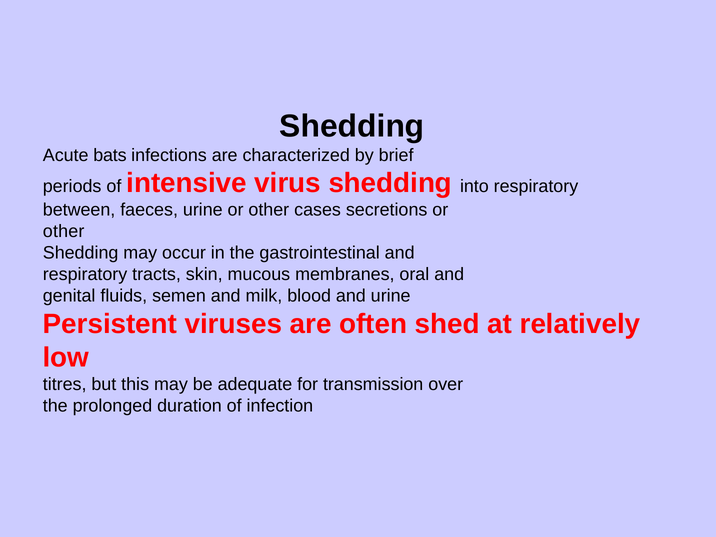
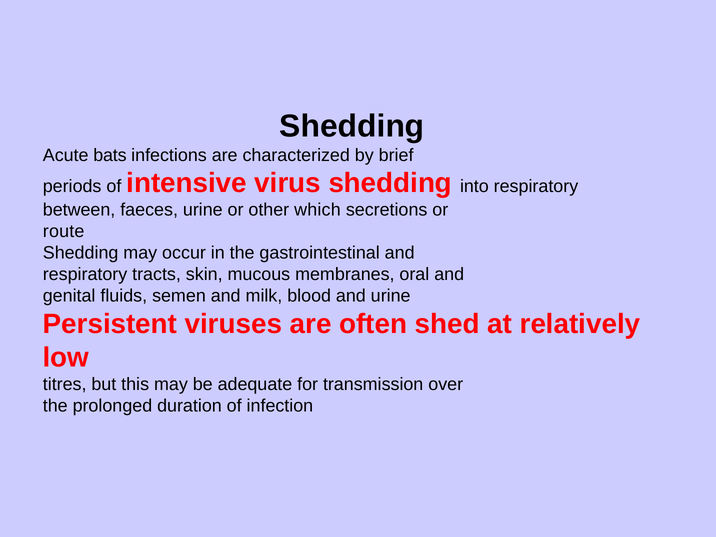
cases: cases -> which
other at (64, 232): other -> route
